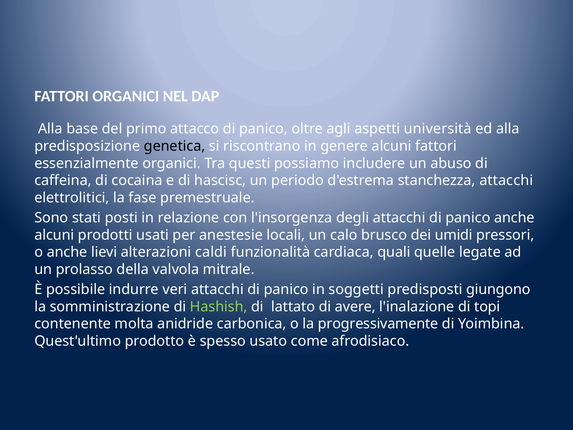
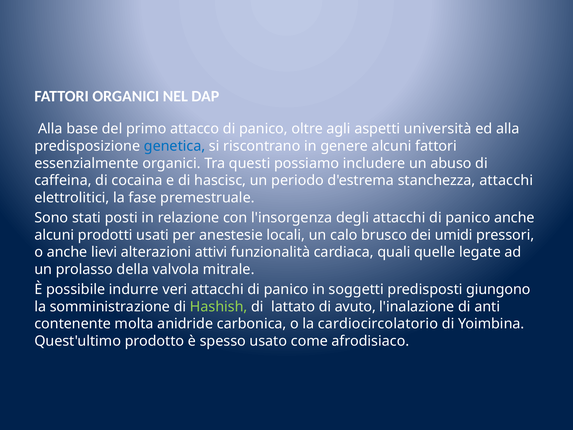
genetica colour: black -> blue
caldi: caldi -> attivi
avere: avere -> avuto
topi: topi -> anti
progressivamente: progressivamente -> cardiocircolatorio
